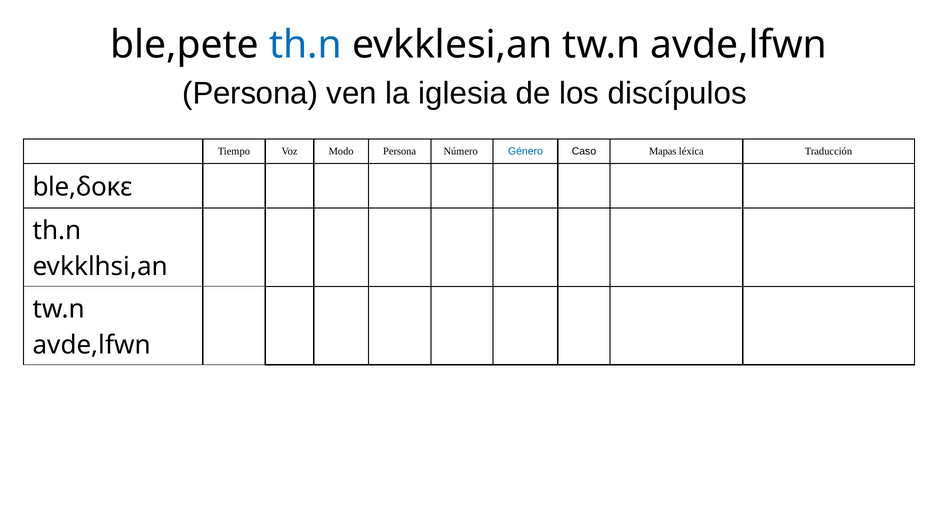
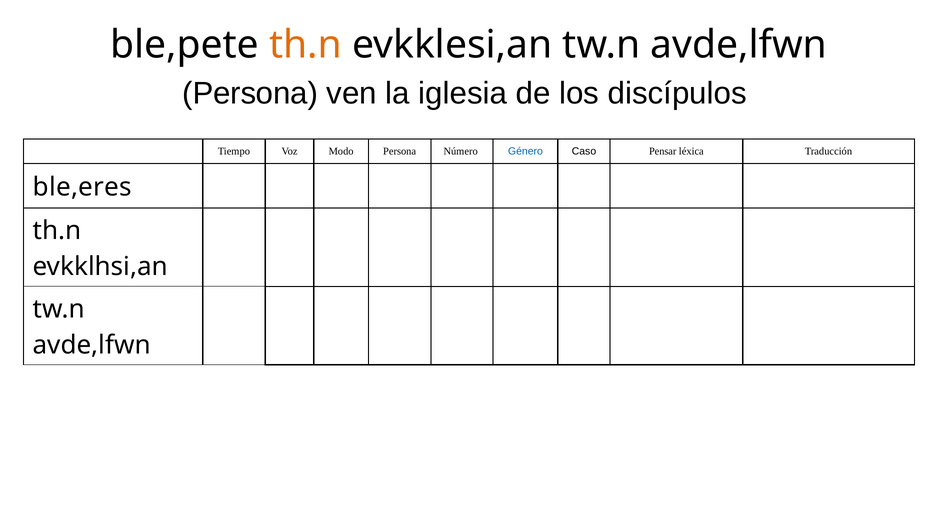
th.n at (306, 45) colour: blue -> orange
Mapas: Mapas -> Pensar
ble,δοκε: ble,δοκε -> ble,eres
